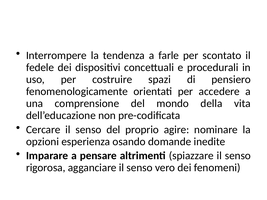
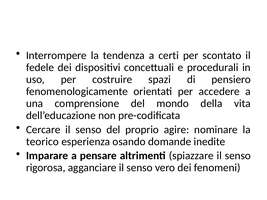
farle: farle -> certi
opzioni: opzioni -> teorico
